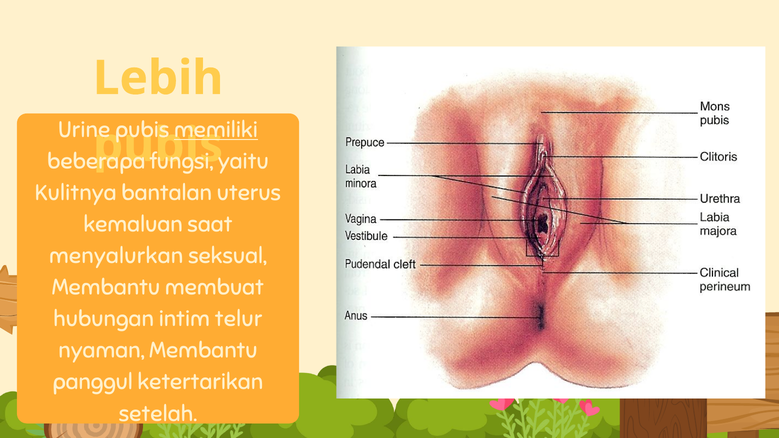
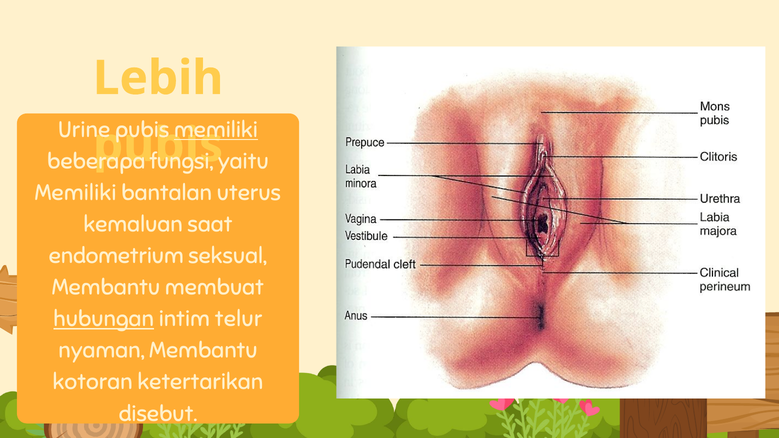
Kulitnya at (76, 193): Kulitnya -> Memiliki
menyalurkan: menyalurkan -> endometrium
hubungan underline: none -> present
panggul: panggul -> kotoran
setelah: setelah -> disebut
